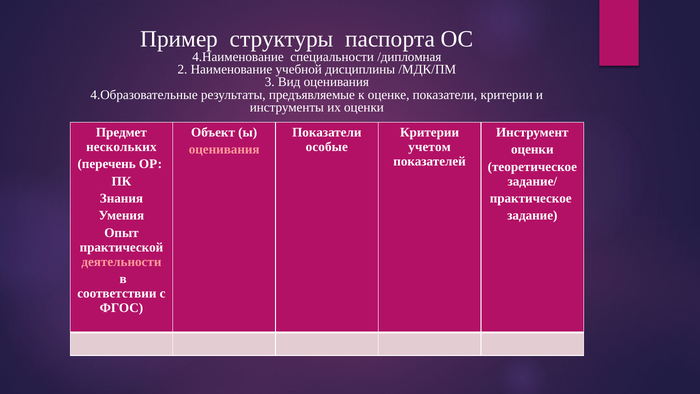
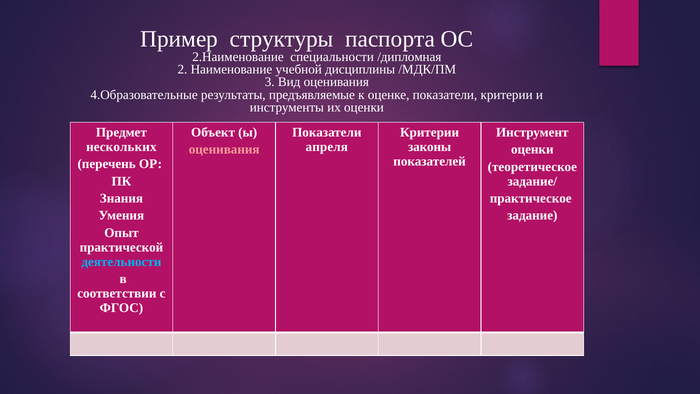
4.Наименование: 4.Наименование -> 2.Наименование
особые: особые -> апреля
учетом: учетом -> законы
деятельности colour: pink -> light blue
